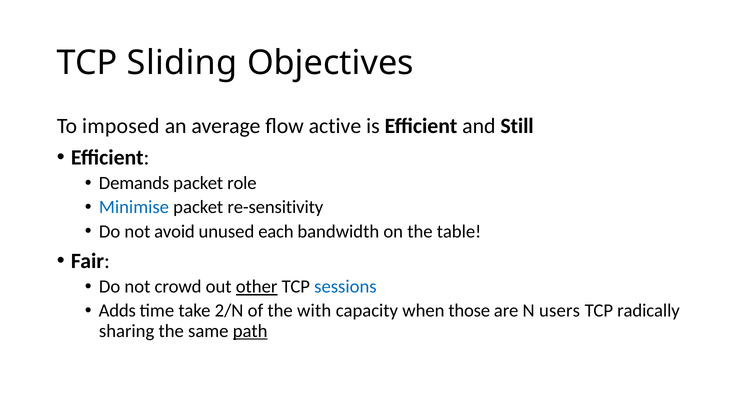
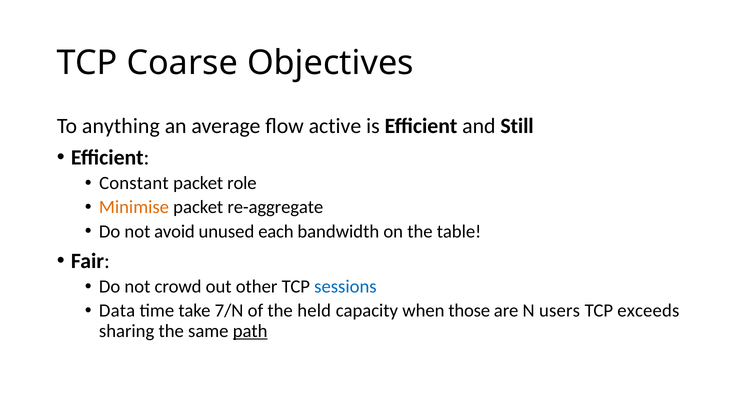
Sliding: Sliding -> Coarse
imposed: imposed -> anything
Demands: Demands -> Constant
Minimise colour: blue -> orange
re-sensitivity: re-sensitivity -> re-aggregate
other underline: present -> none
Adds: Adds -> Data
2/N: 2/N -> 7/N
with: with -> held
radically: radically -> exceeds
